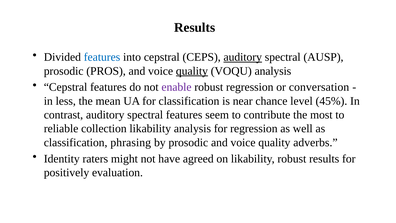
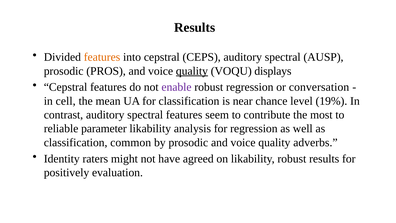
features at (102, 57) colour: blue -> orange
auditory at (243, 57) underline: present -> none
VOQU analysis: analysis -> displays
less: less -> cell
45%: 45% -> 19%
collection: collection -> parameter
phrasing: phrasing -> common
